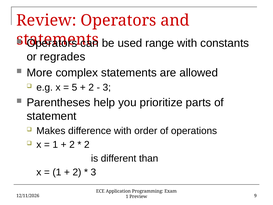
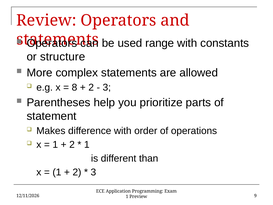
regrades: regrades -> structure
5: 5 -> 8
2 at (87, 144): 2 -> 1
